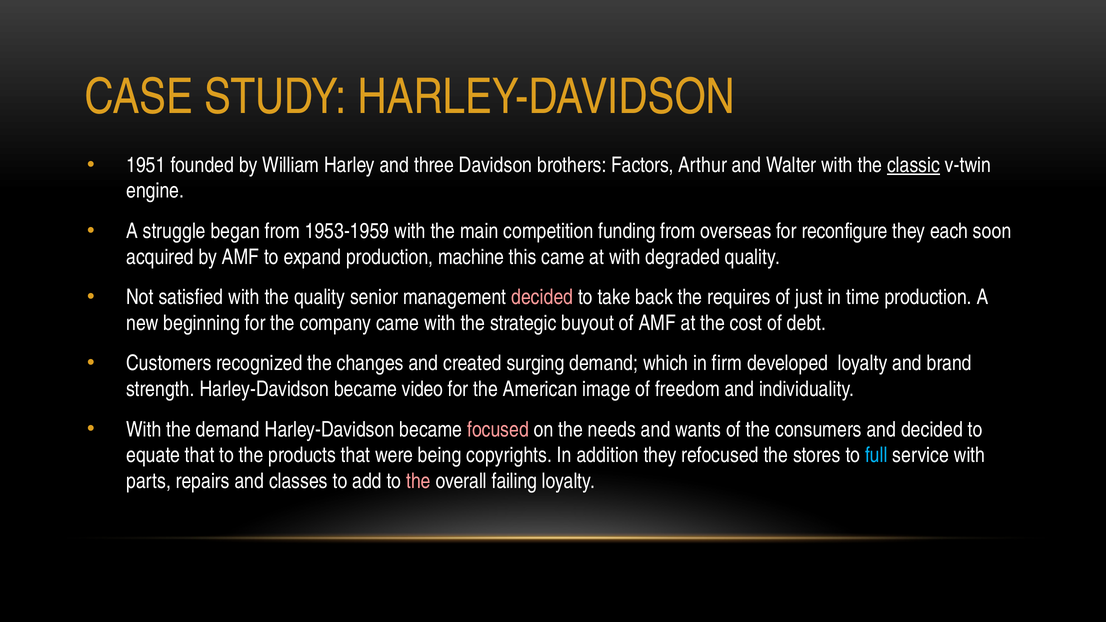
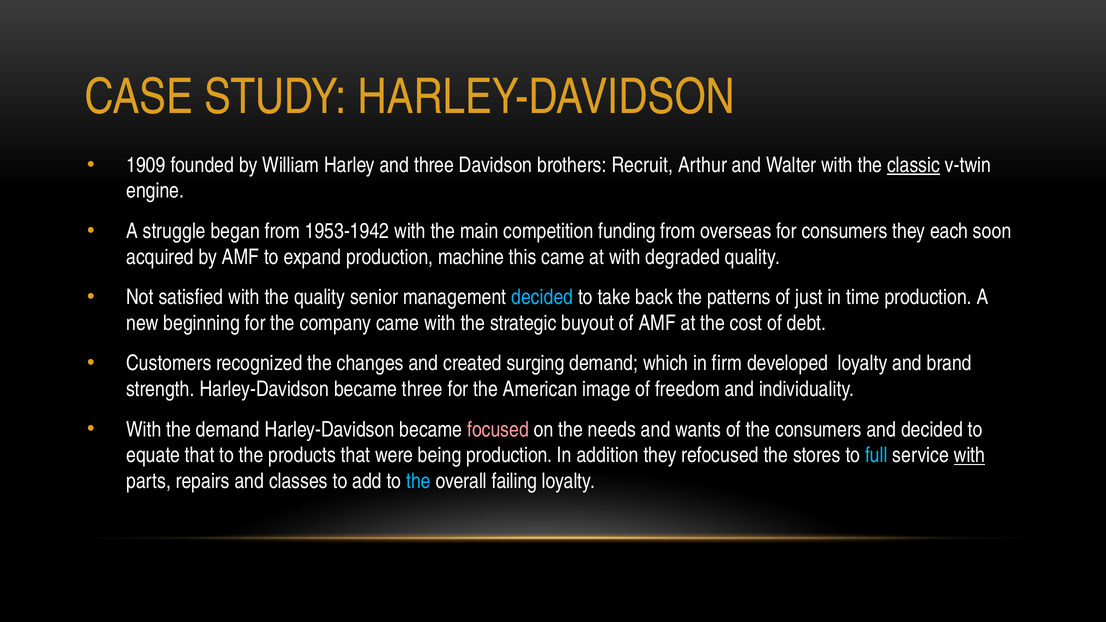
1951: 1951 -> 1909
Factors: Factors -> Recruit
1953-1959: 1953-1959 -> 1953-1942
for reconfigure: reconfigure -> consumers
decided at (542, 297) colour: pink -> light blue
requires: requires -> patterns
became video: video -> three
being copyrights: copyrights -> production
with at (969, 455) underline: none -> present
the at (418, 481) colour: pink -> light blue
